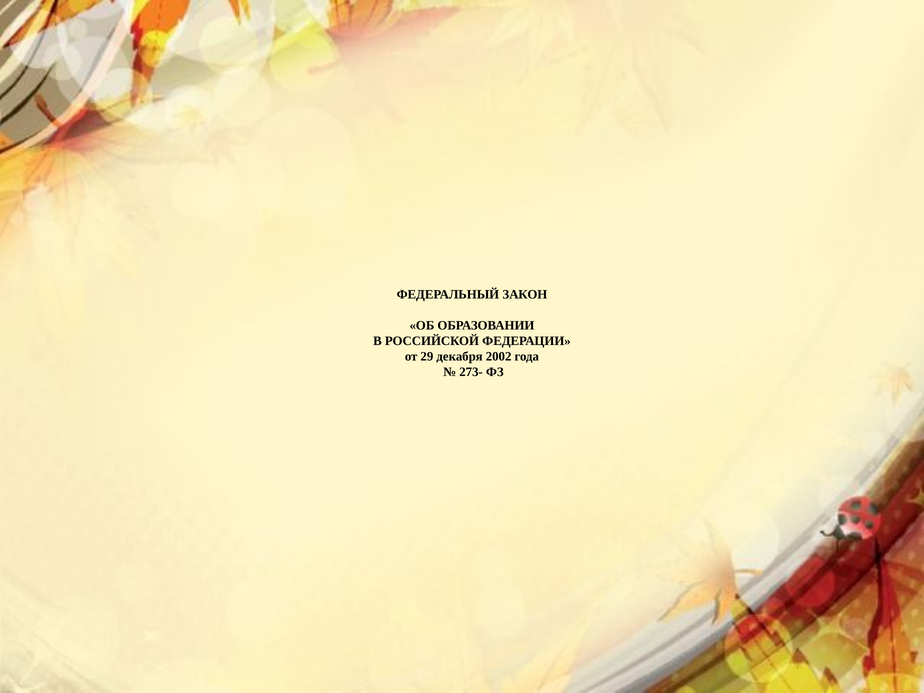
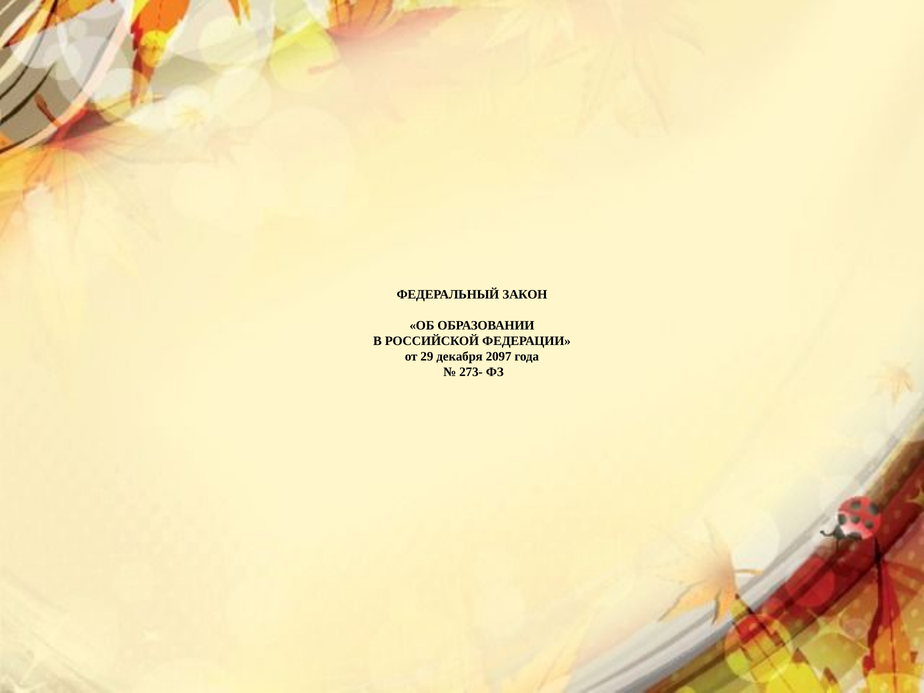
2002: 2002 -> 2097
